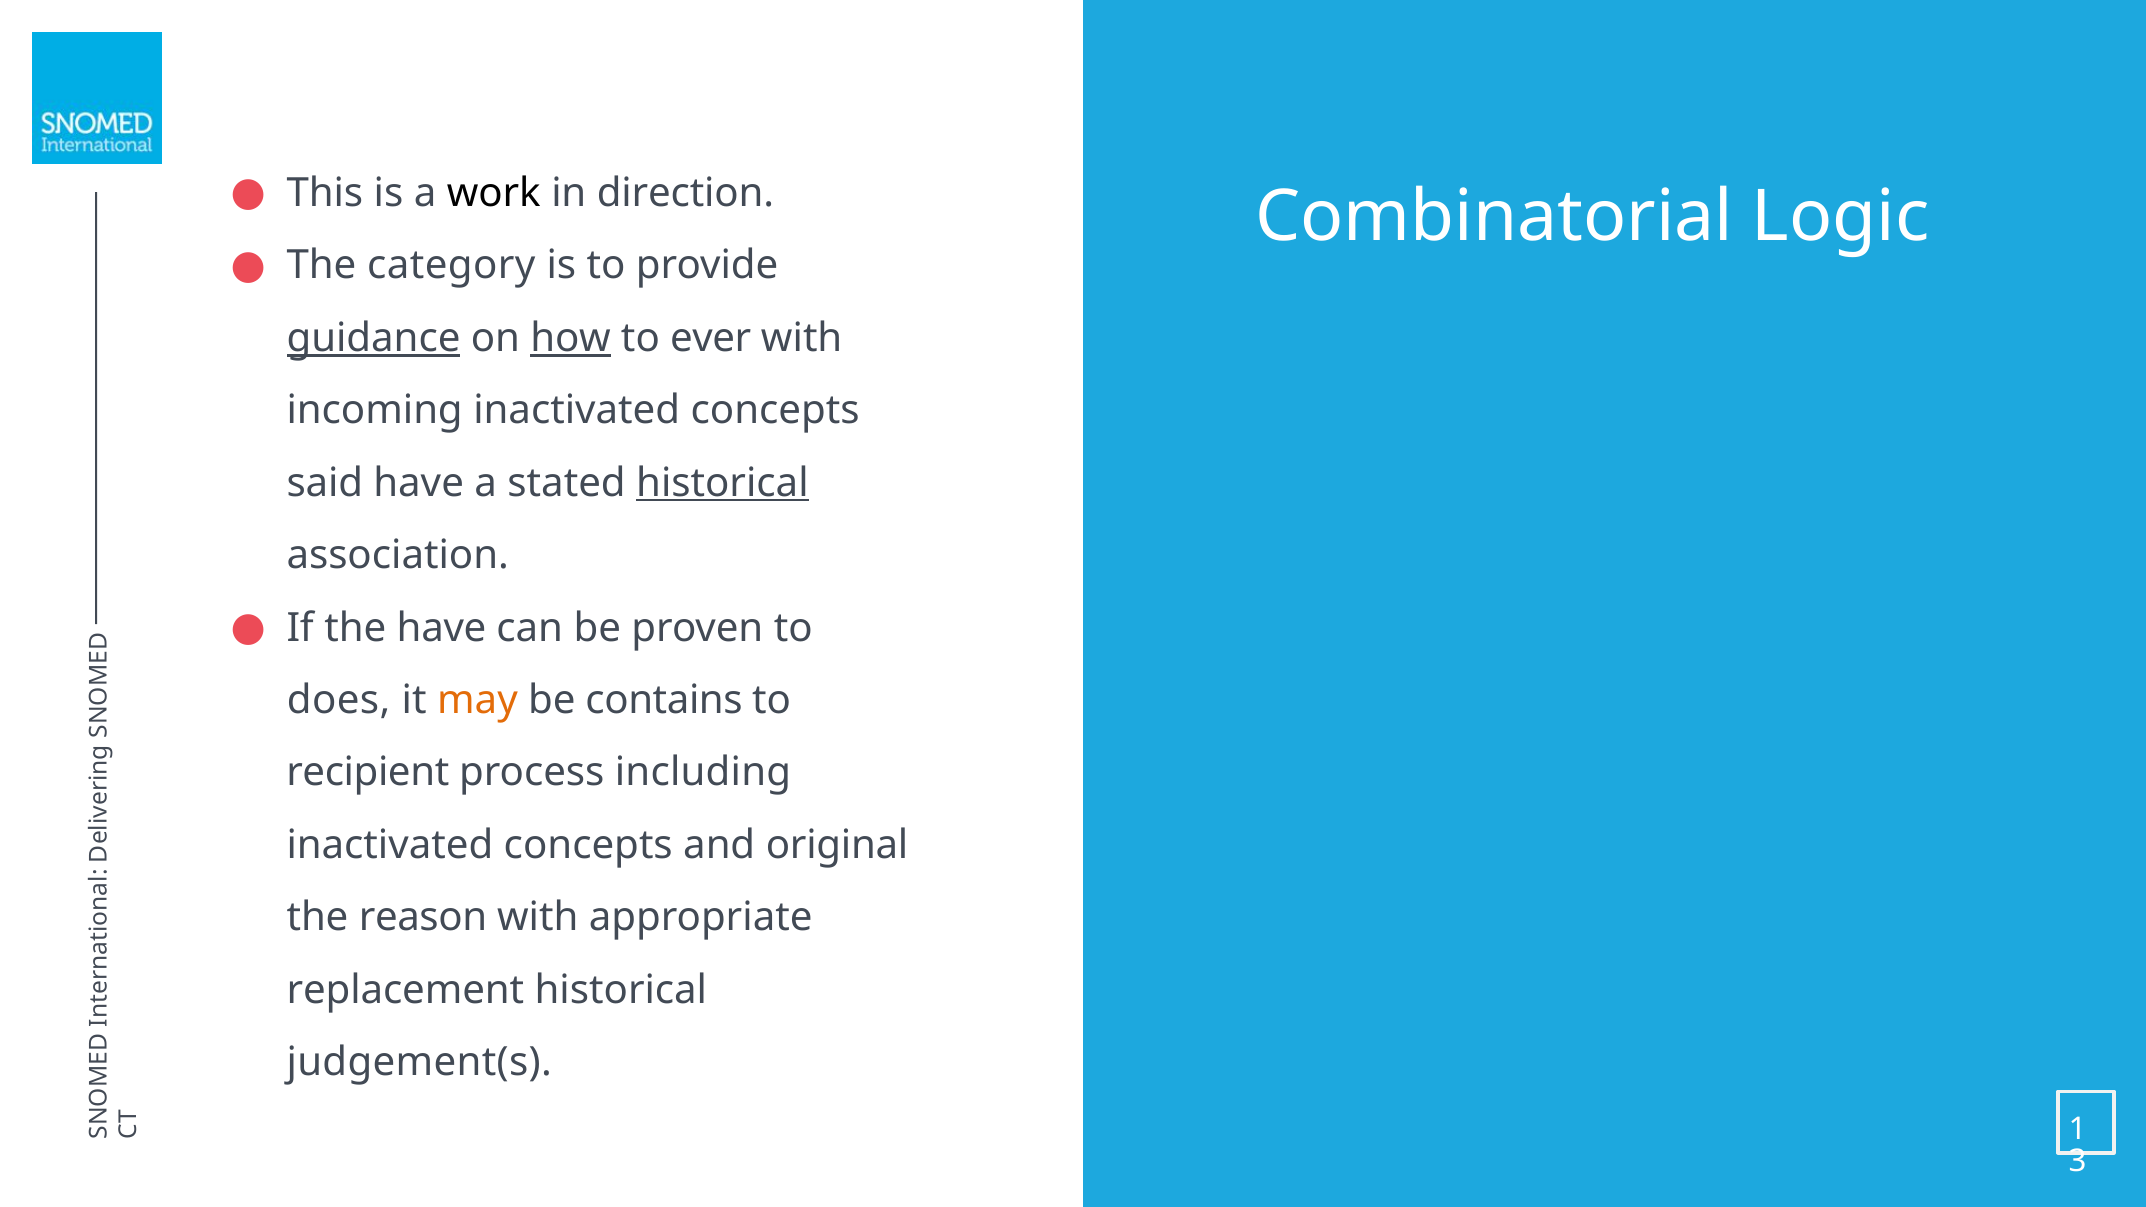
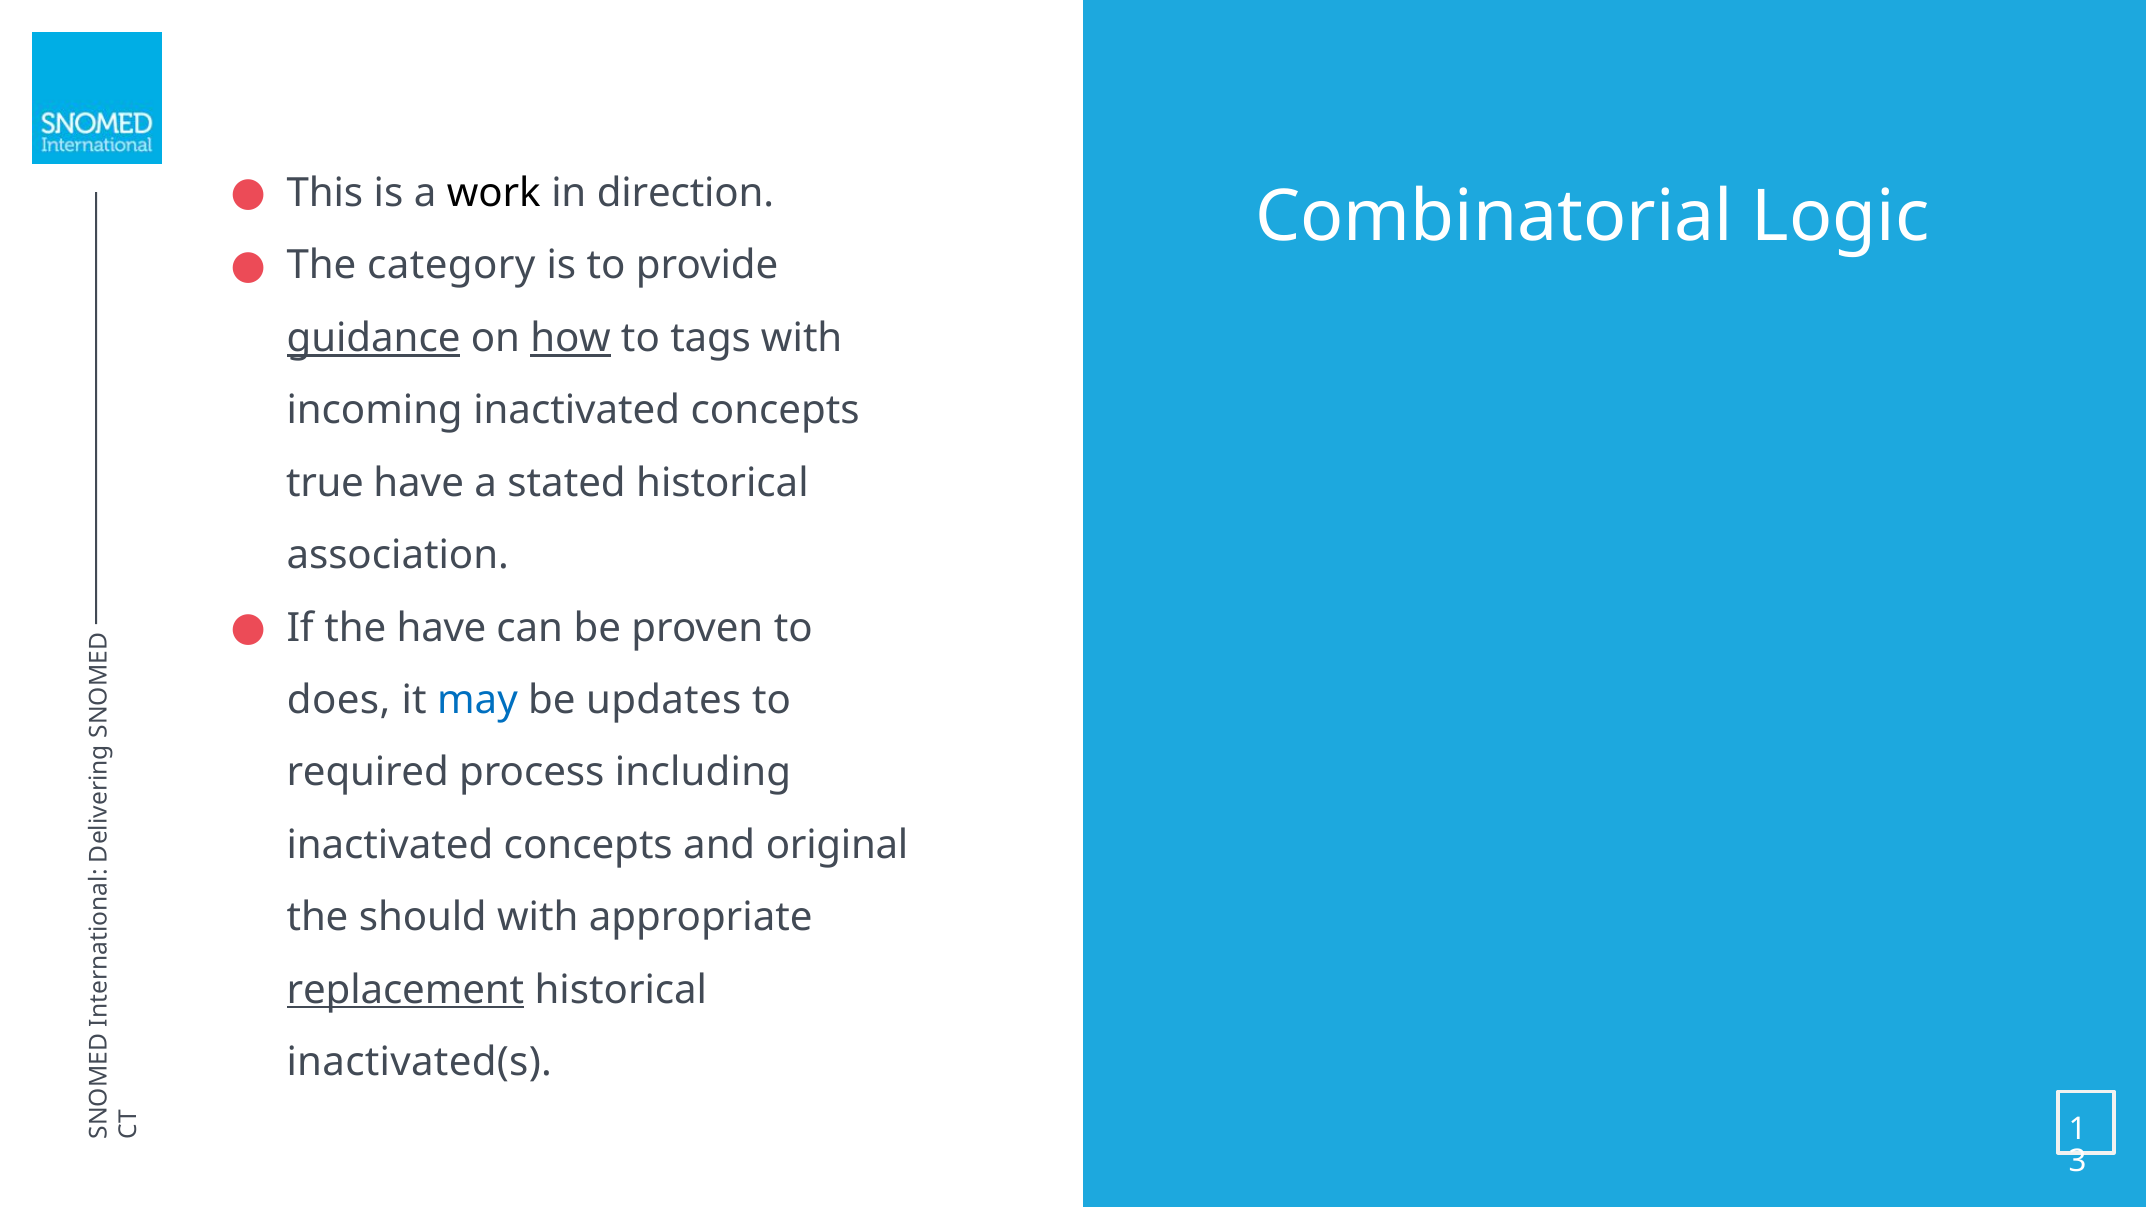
ever: ever -> tags
said: said -> true
historical at (722, 483) underline: present -> none
may colour: orange -> blue
contains: contains -> updates
recipient: recipient -> required
reason: reason -> should
replacement underline: none -> present
judgement(s: judgement(s -> inactivated(s
